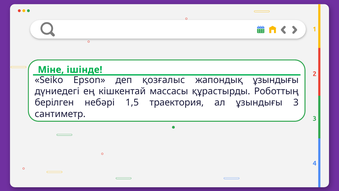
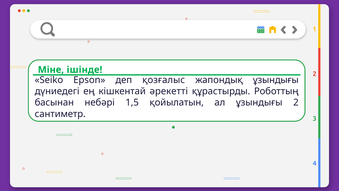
массасы: массасы -> əрекетті
берілген: берілген -> басынан
траектория: траектория -> қойылатын
ұзындығы 3: 3 -> 2
